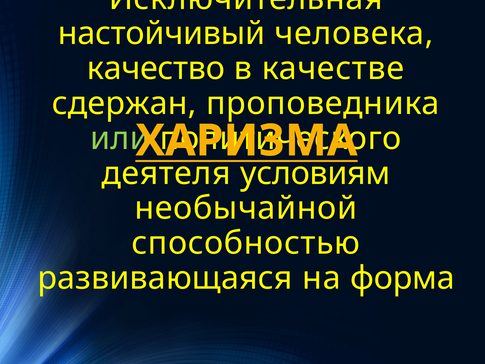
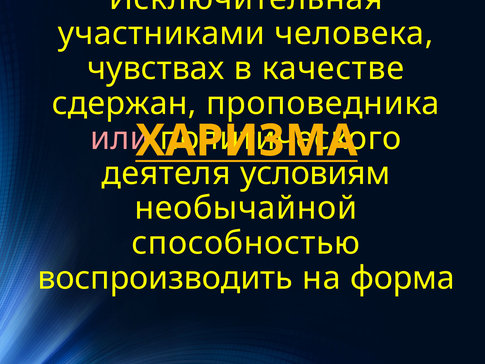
настойчивый: настойчивый -> участниками
качество: качество -> чувствах
или colour: light green -> pink
развивающаяся: развивающаяся -> воспроизводить
